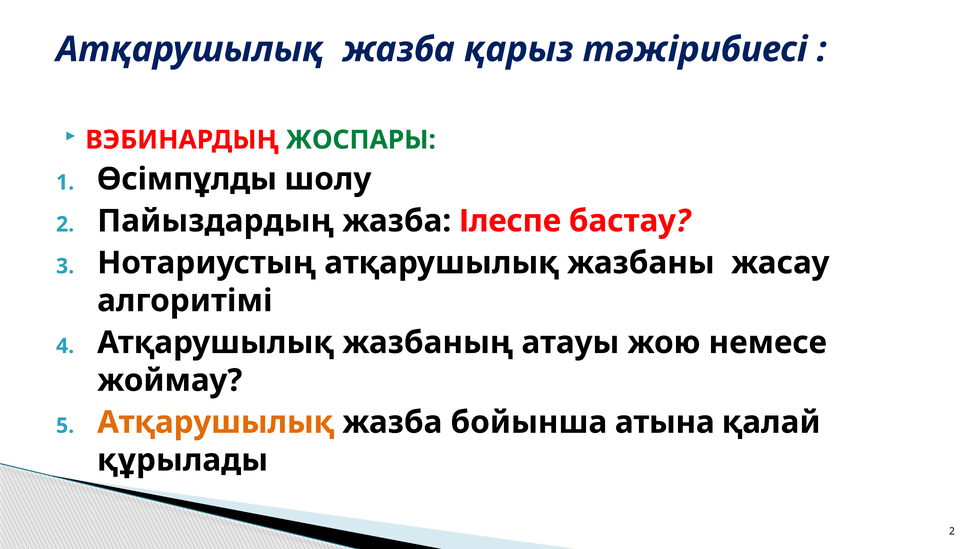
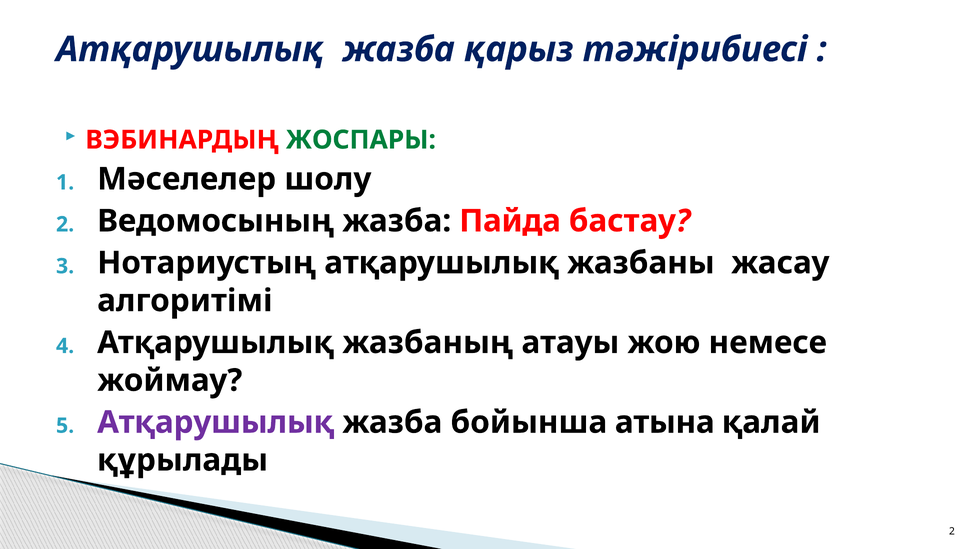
Өсімпұлды: Өсімпұлды -> Мәселелер
Пайыздардың: Пайыздардың -> Ведомосының
Ілеспе: Ілеспе -> Пайда
Атқарушылық at (216, 422) colour: orange -> purple
